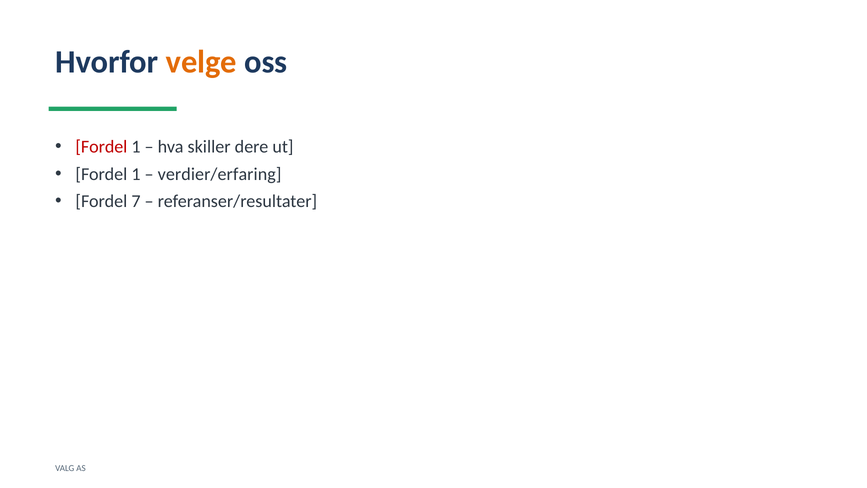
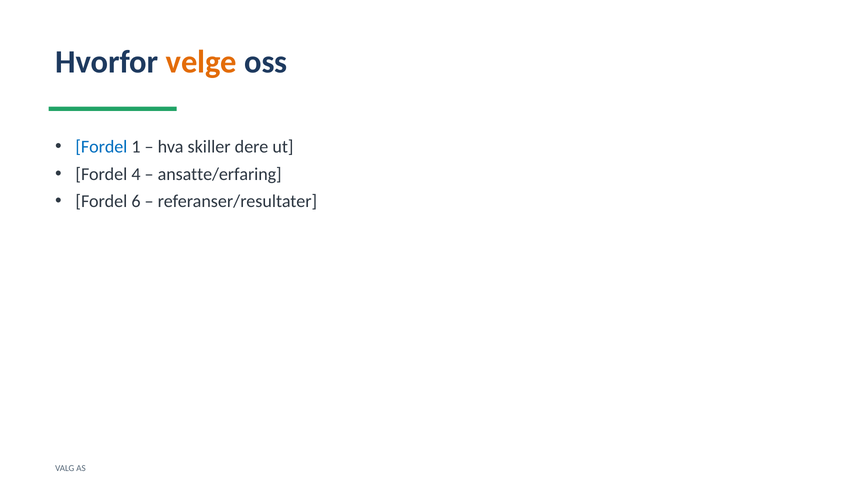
Fordel at (101, 147) colour: red -> blue
1 at (136, 174): 1 -> 4
verdier/erfaring: verdier/erfaring -> ansatte/erfaring
7: 7 -> 6
